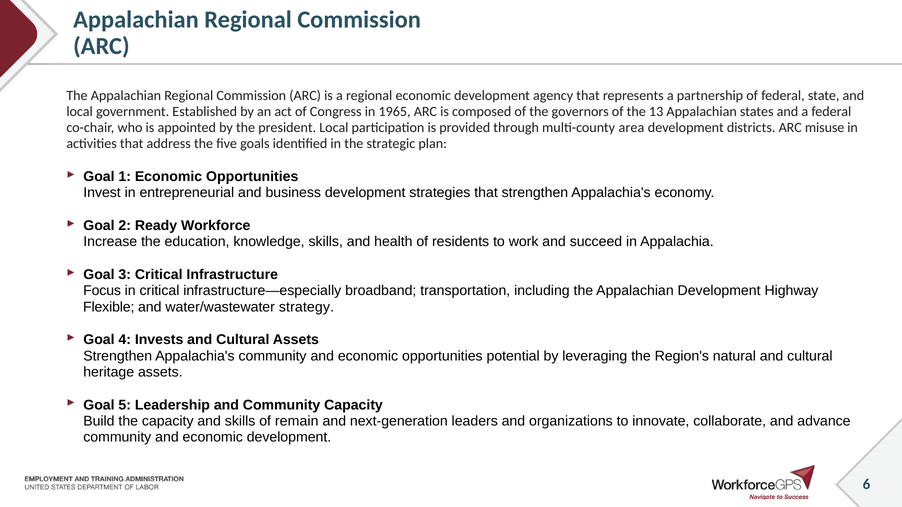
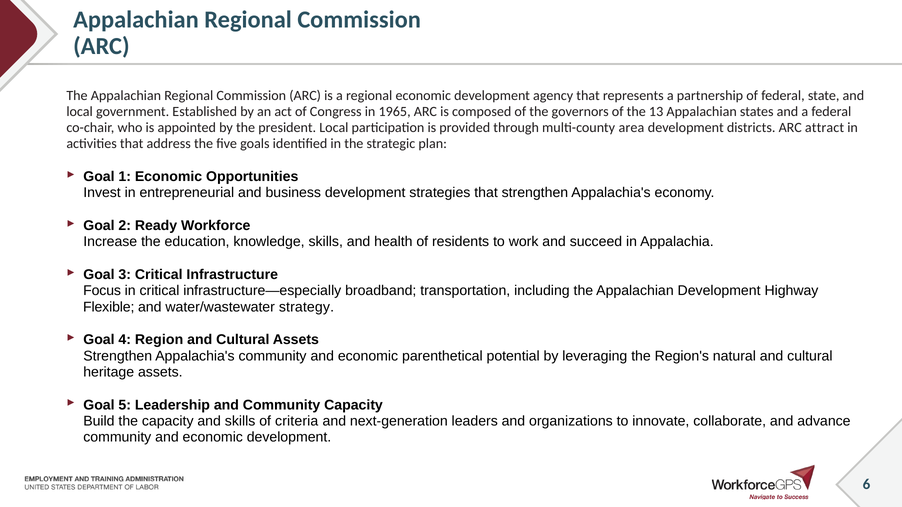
misuse: misuse -> attract
Invests: Invests -> Region
and economic opportunities: opportunities -> parenthetical
remain: remain -> criteria
